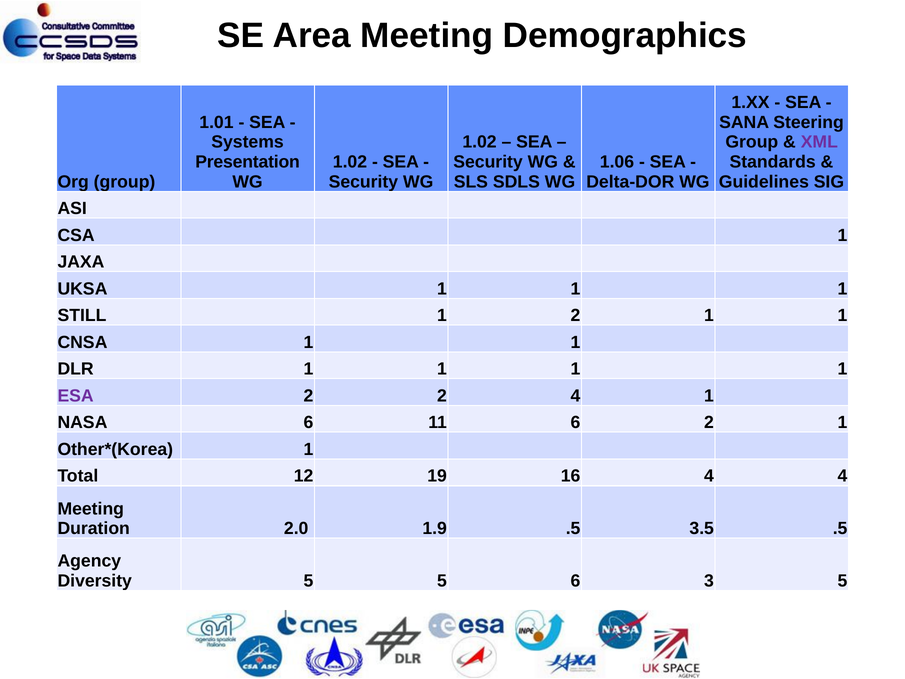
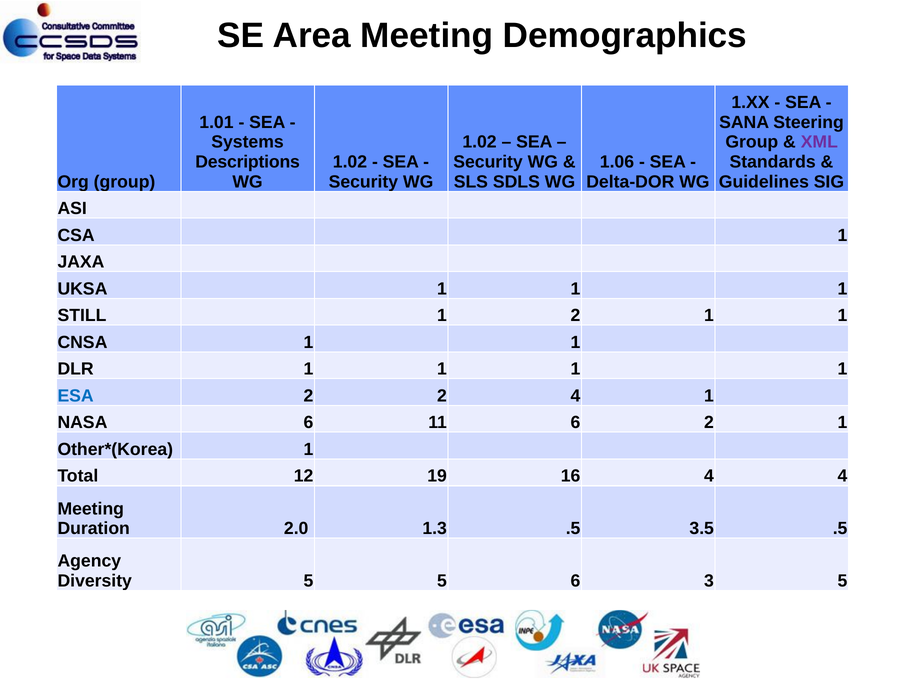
Presentation: Presentation -> Descriptions
ESA colour: purple -> blue
1.9: 1.9 -> 1.3
